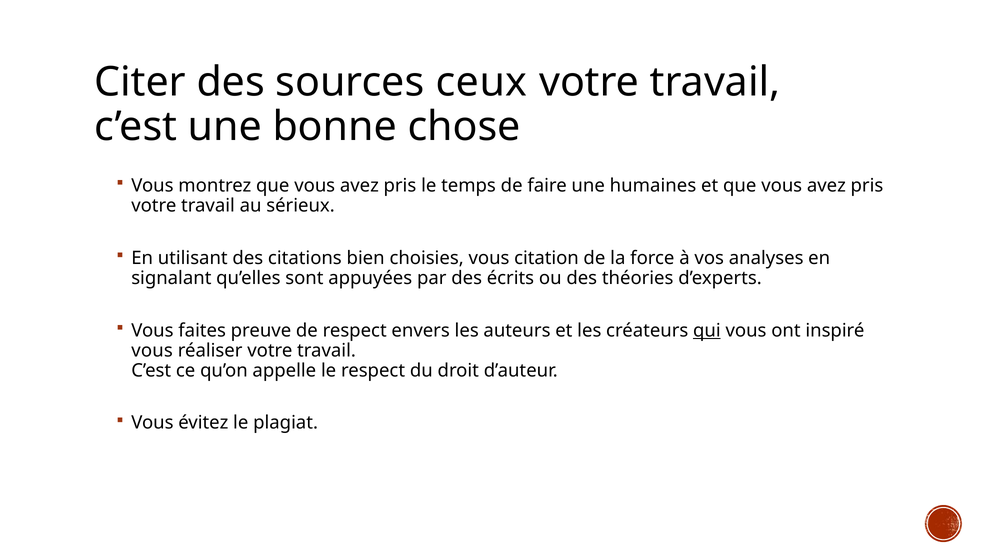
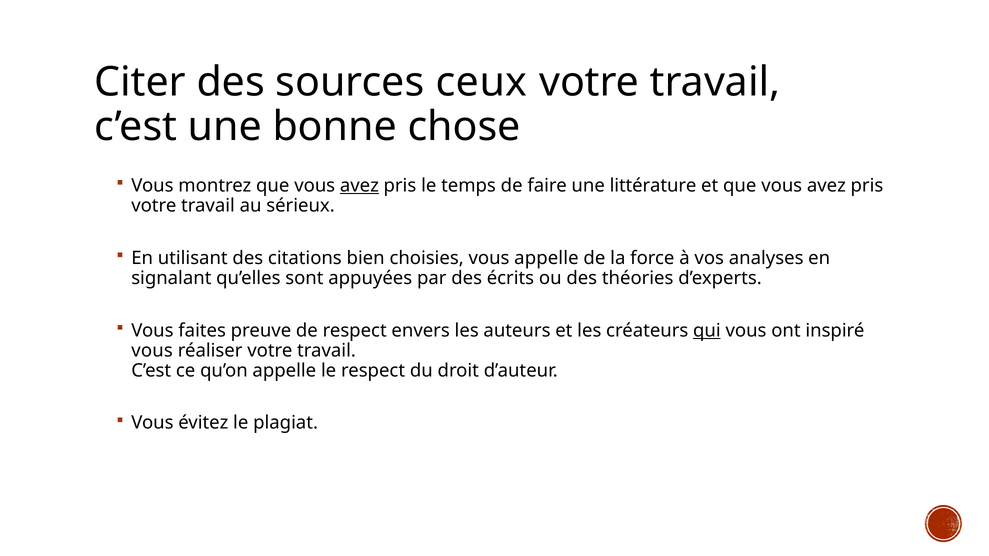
avez at (359, 186) underline: none -> present
humaines: humaines -> littérature
vous citation: citation -> appelle
